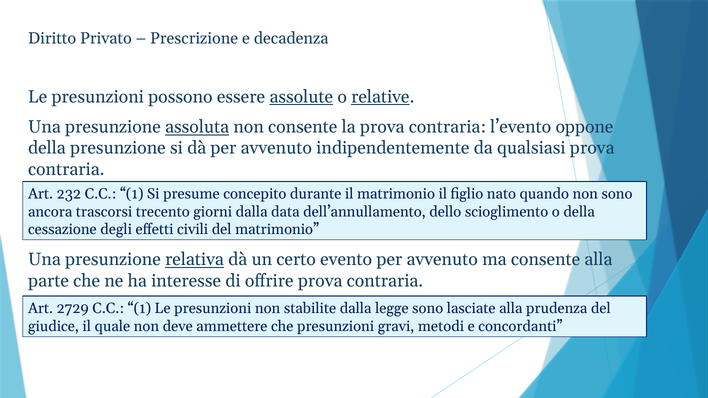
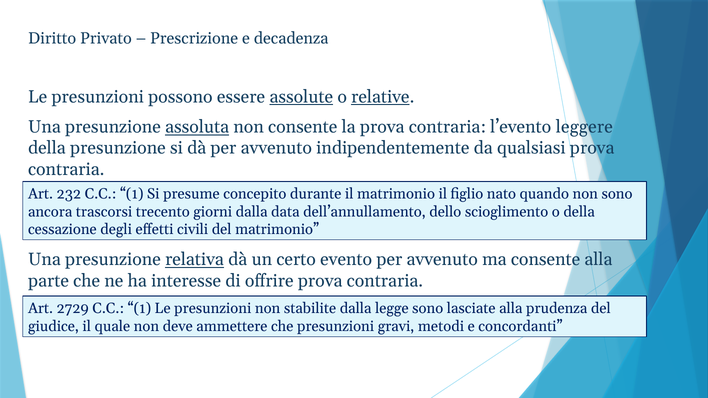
oppone: oppone -> leggere
